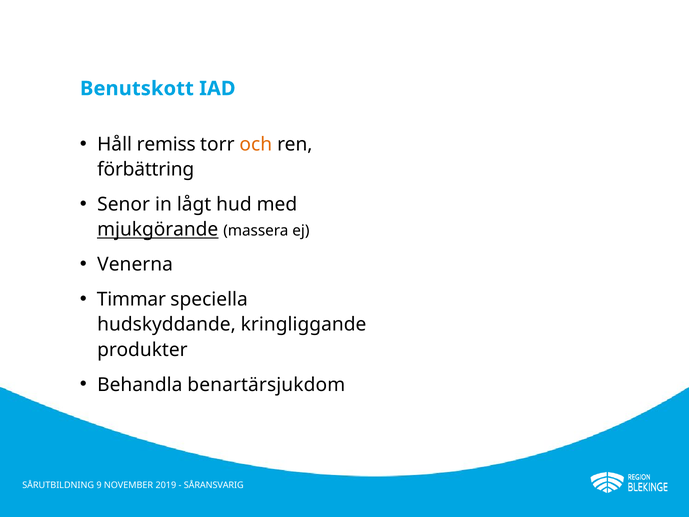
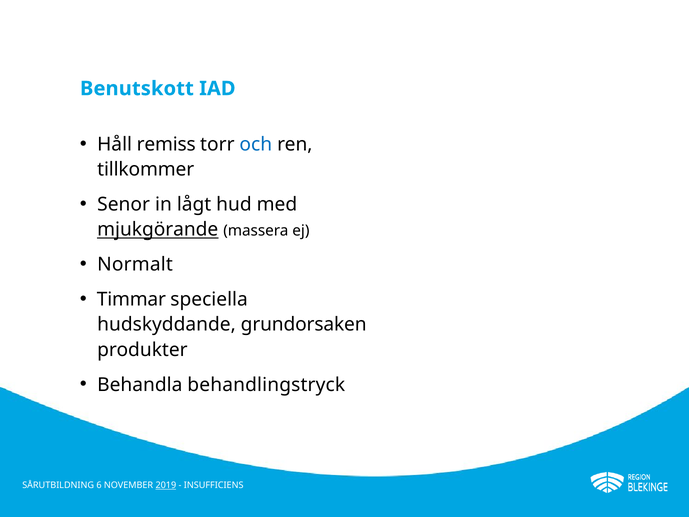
och colour: orange -> blue
förbättring: förbättring -> tillkommer
Venerna: Venerna -> Normalt
kringliggande: kringliggande -> grundorsaken
benartärsjukdom: benartärsjukdom -> behandlingstryck
9: 9 -> 6
2019 underline: none -> present
SÅRANSVARIG: SÅRANSVARIG -> INSUFFICIENS
